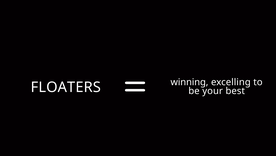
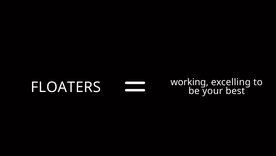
winning: winning -> working
